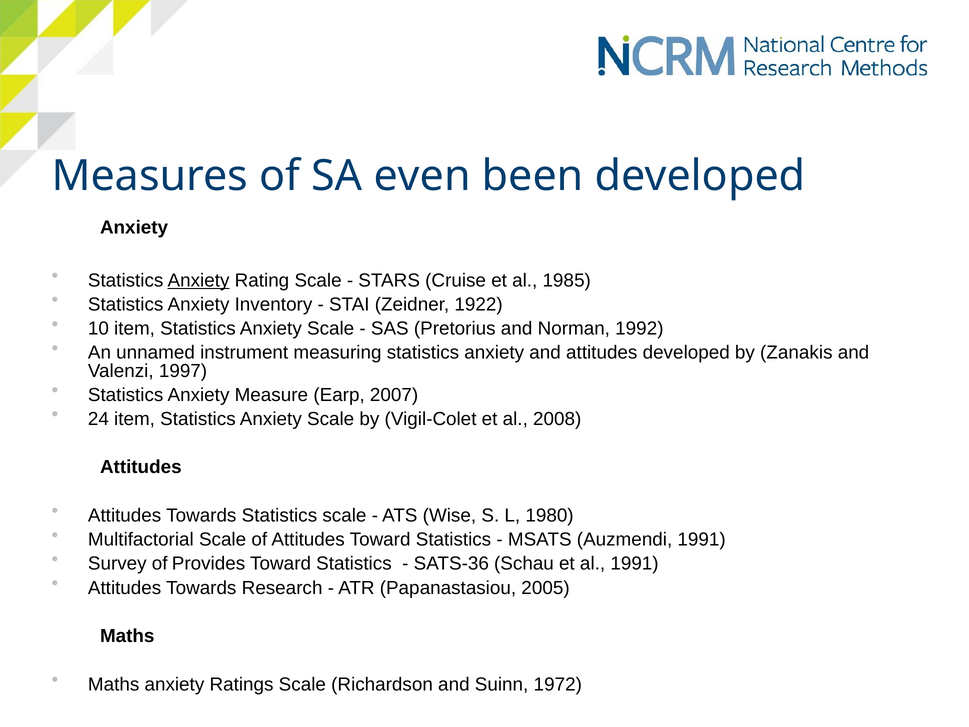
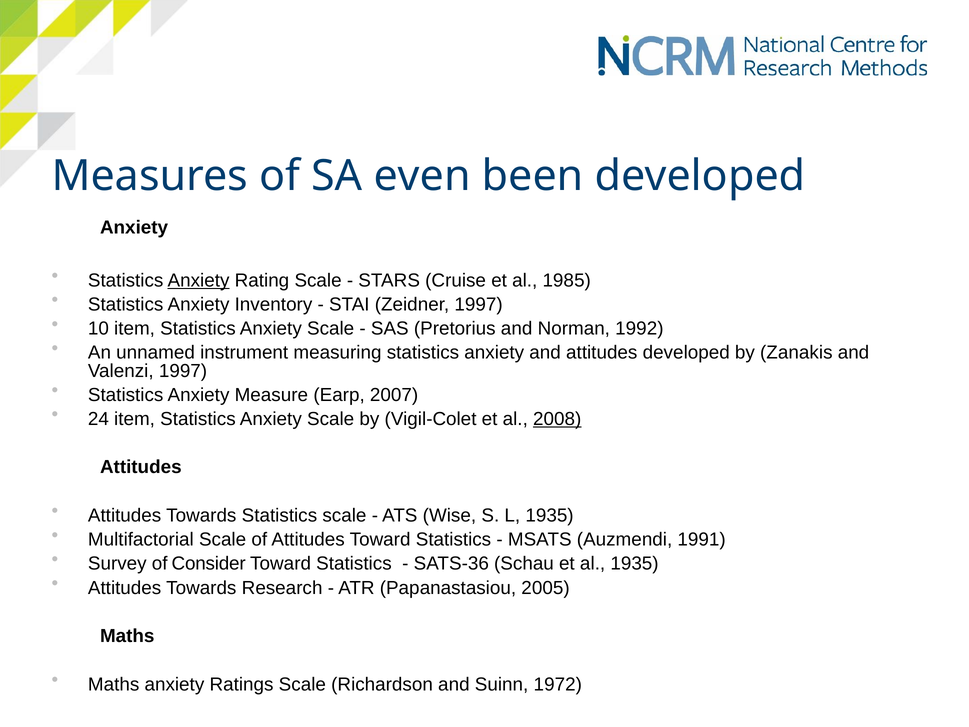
Zeidner 1922: 1922 -> 1997
2008 underline: none -> present
L 1980: 1980 -> 1935
Provides: Provides -> Consider
al 1991: 1991 -> 1935
